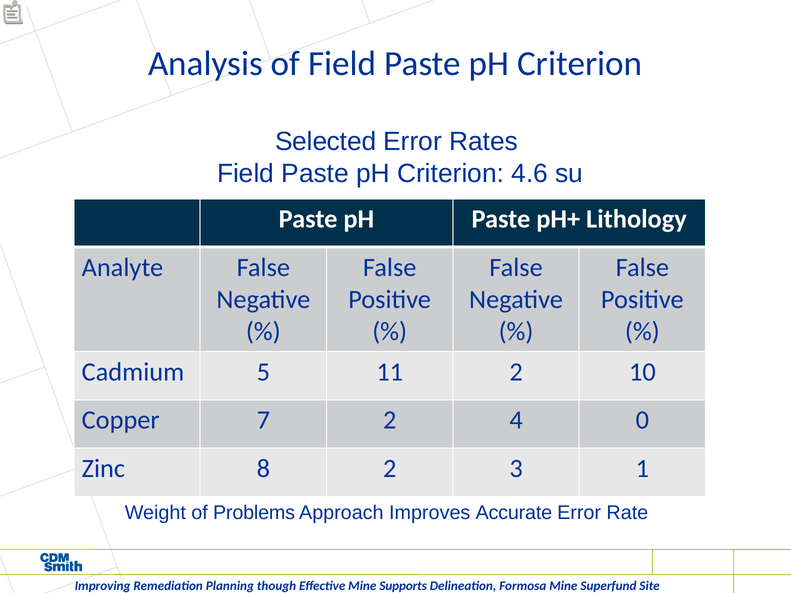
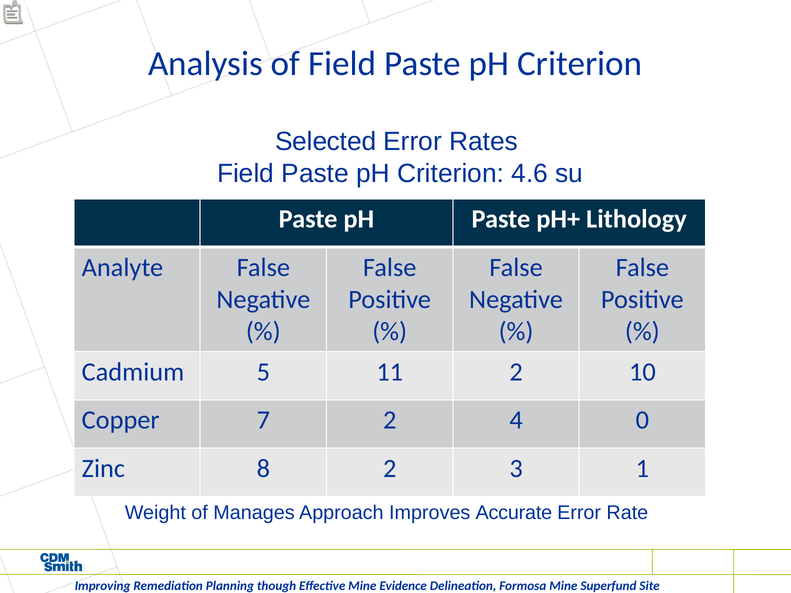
Problems: Problems -> Manages
Supports: Supports -> Evidence
